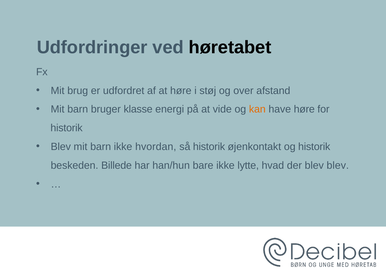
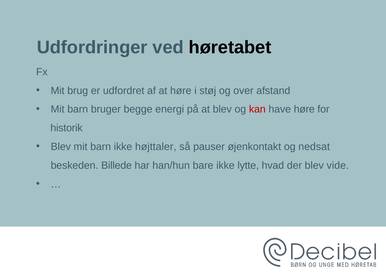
klasse: klasse -> begge
at vide: vide -> blev
kan colour: orange -> red
hvordan: hvordan -> højttaler
så historik: historik -> pauser
og historik: historik -> nedsat
blev blev: blev -> vide
